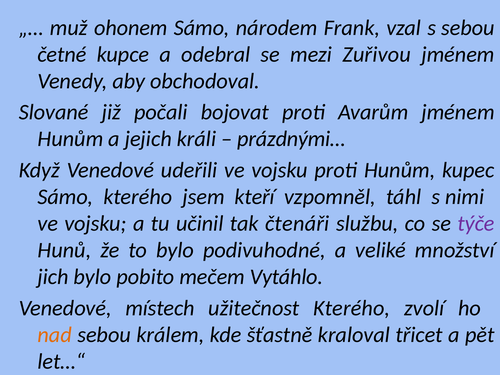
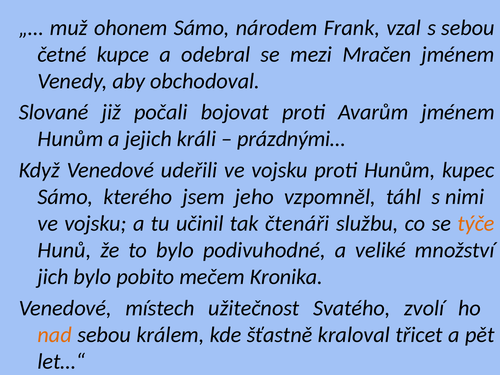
Zuřivou: Zuřivou -> Mračen
kteří: kteří -> jeho
týče colour: purple -> orange
Vytáhlo: Vytáhlo -> Kronika
užitečnost Kterého: Kterého -> Svatého
